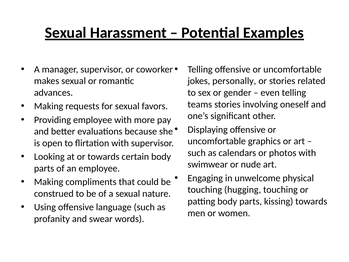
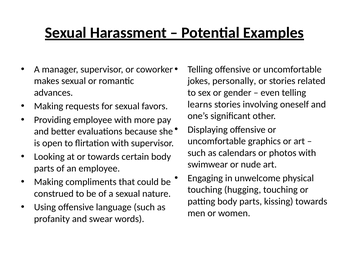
teams: teams -> learns
